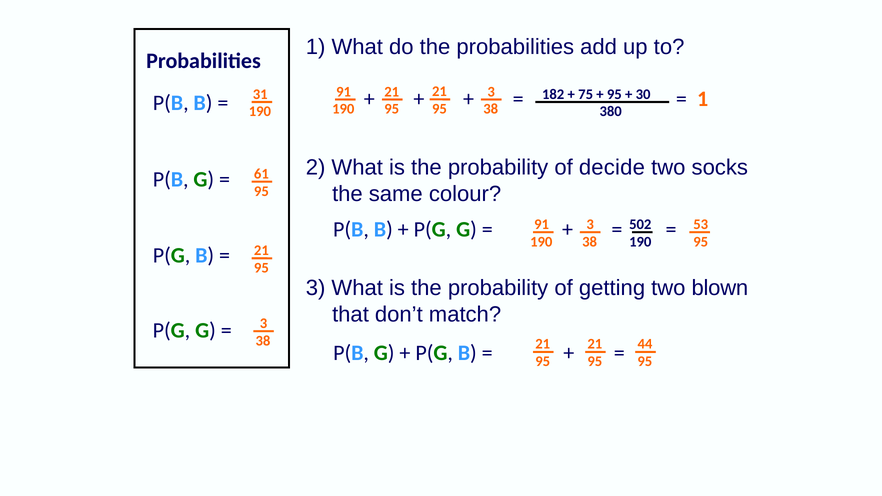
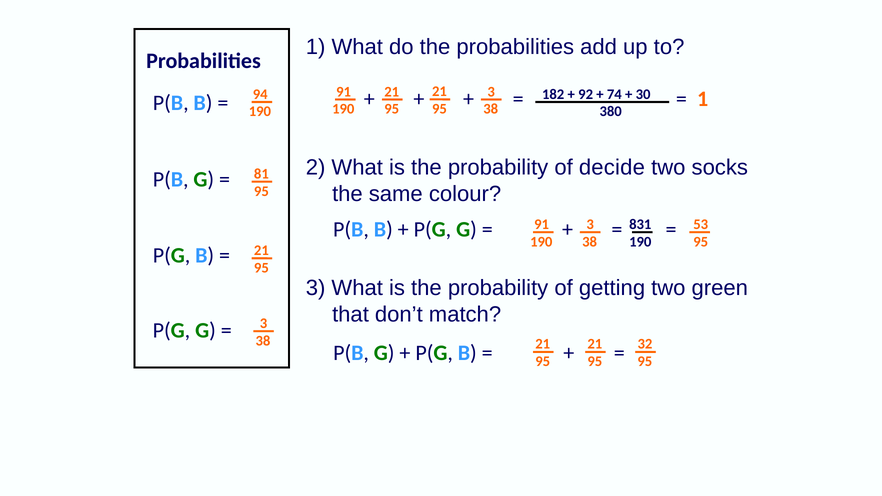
75: 75 -> 92
95 at (614, 94): 95 -> 74
31: 31 -> 94
61: 61 -> 81
502: 502 -> 831
blown: blown -> green
44: 44 -> 32
